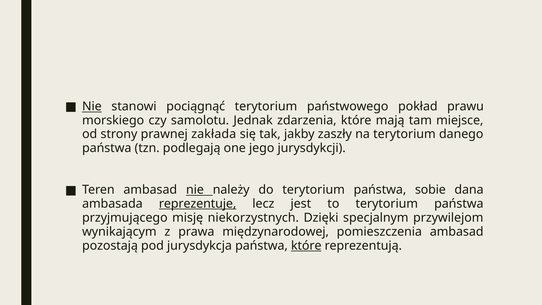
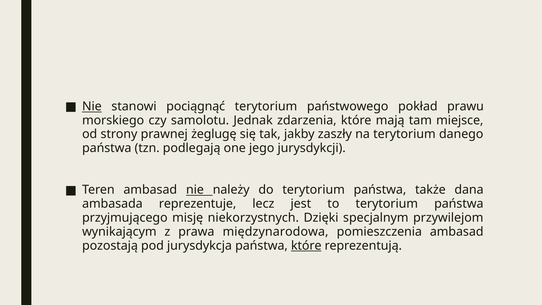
zakłada: zakłada -> żeglugę
sobie: sobie -> także
reprezentuje underline: present -> none
międzynarodowej: międzynarodowej -> międzynarodowa
